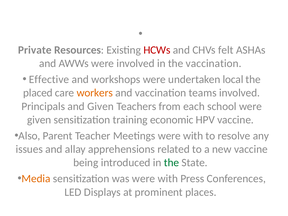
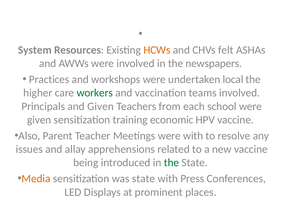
Private: Private -> System
HCWs colour: red -> orange
the vaccination: vaccination -> newspapers
Effective: Effective -> Practices
placed: placed -> higher
workers colour: orange -> green
was were: were -> state
